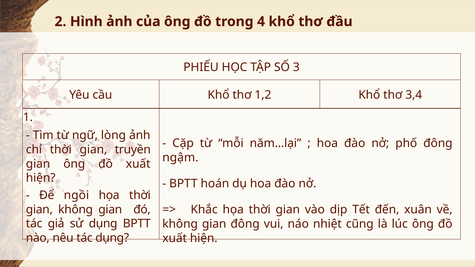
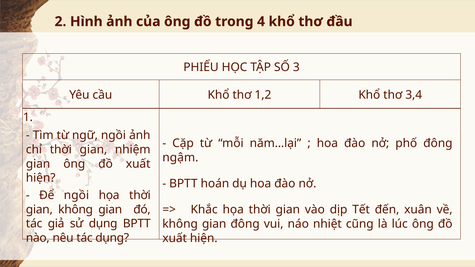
ngữ lòng: lòng -> ngồi
truyền: truyền -> nhiệm
